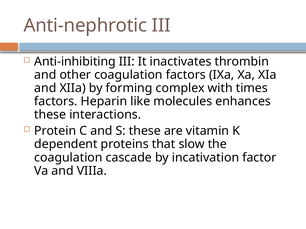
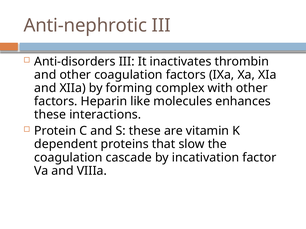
Anti-inhibiting: Anti-inhibiting -> Anti-disorders
with times: times -> other
